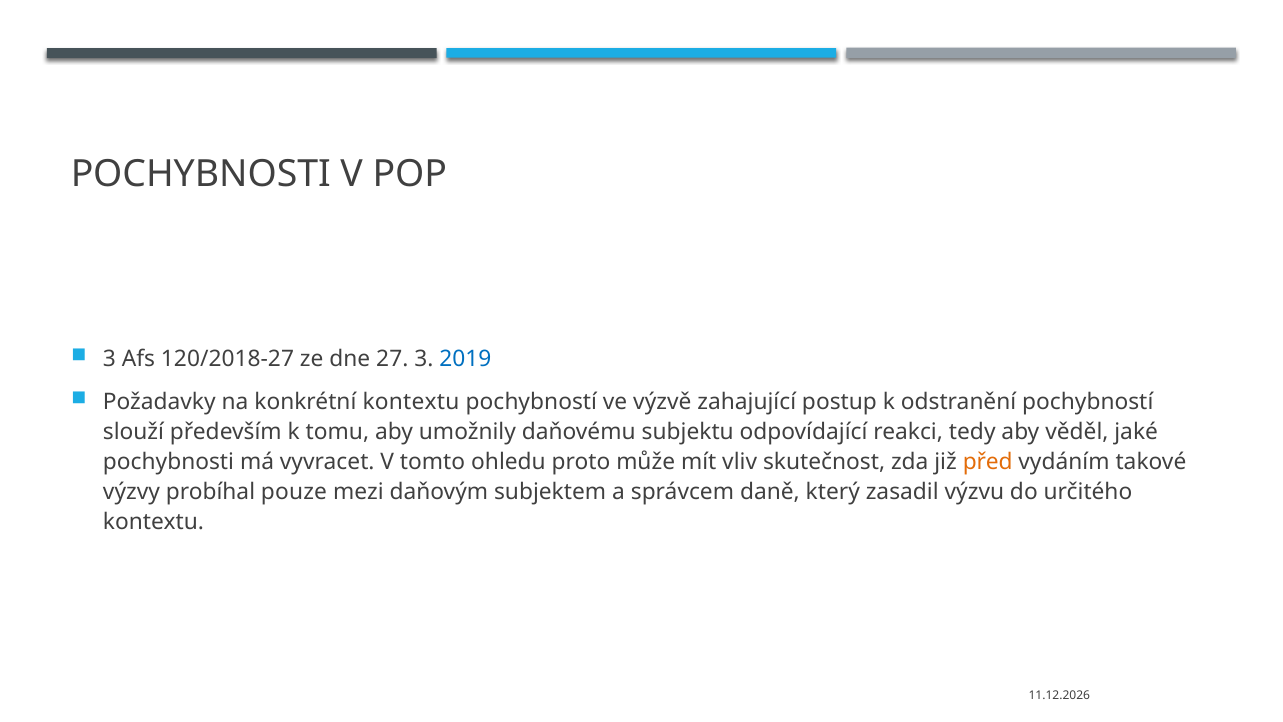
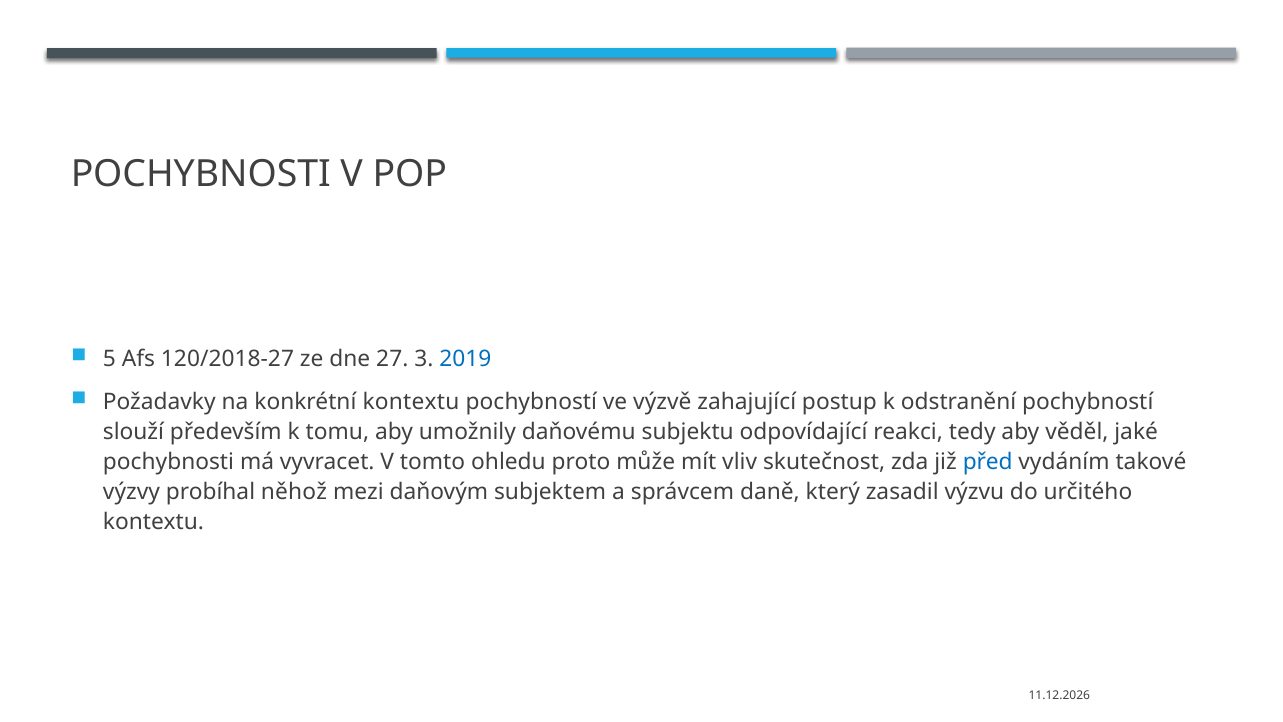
3 at (109, 359): 3 -> 5
před colour: orange -> blue
pouze: pouze -> něhož
